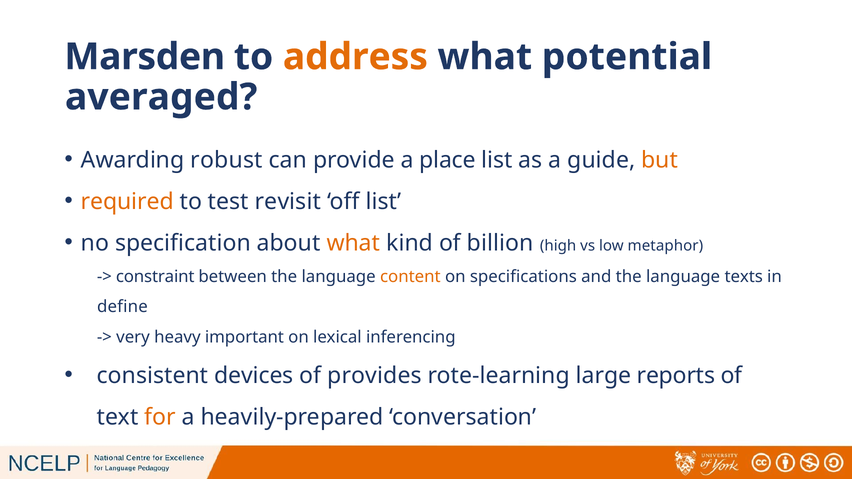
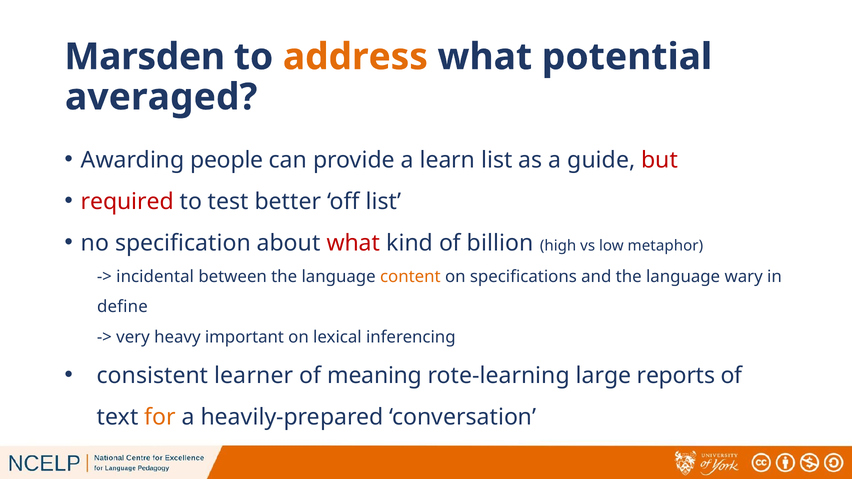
robust: robust -> people
place: place -> learn
but colour: orange -> red
required colour: orange -> red
revisit: revisit -> better
what at (353, 243) colour: orange -> red
constraint: constraint -> incidental
texts: texts -> wary
devices: devices -> learner
provides: provides -> meaning
